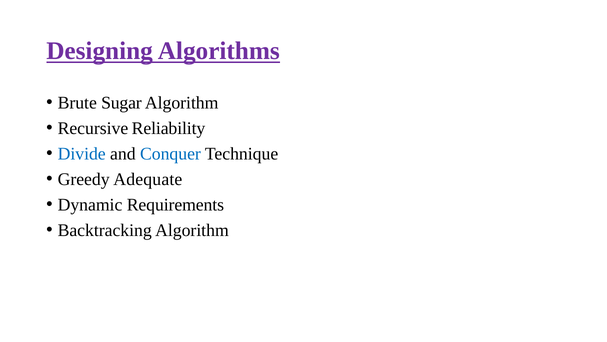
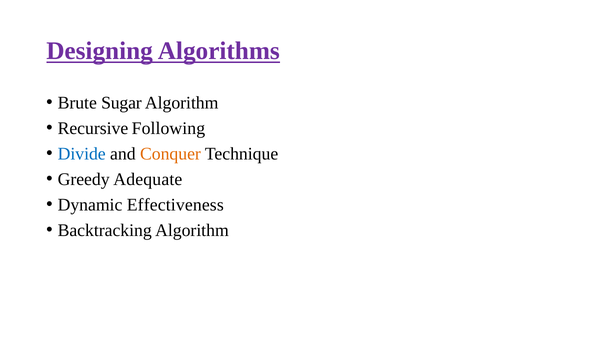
Reliability: Reliability -> Following
Conquer colour: blue -> orange
Requirements: Requirements -> Effectiveness
